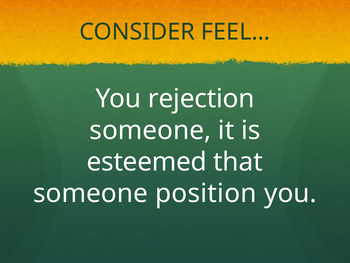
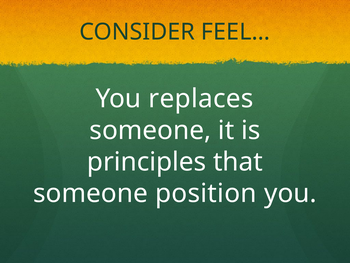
rejection: rejection -> replaces
esteemed: esteemed -> principles
